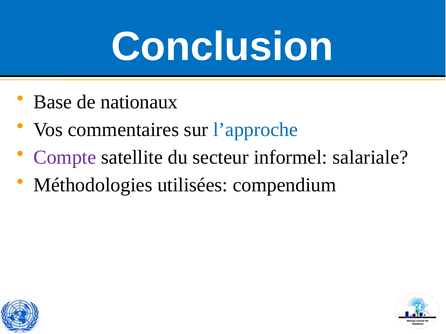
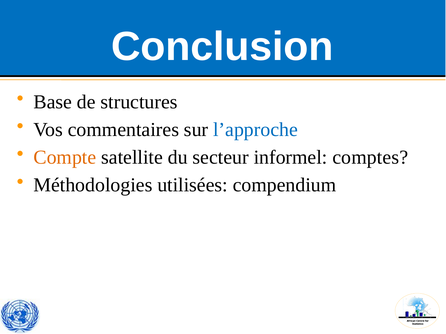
nationaux: nationaux -> structures
Compte colour: purple -> orange
salariale: salariale -> comptes
